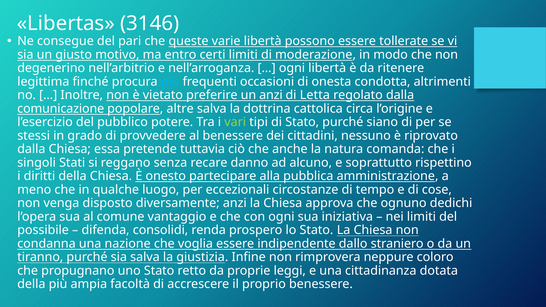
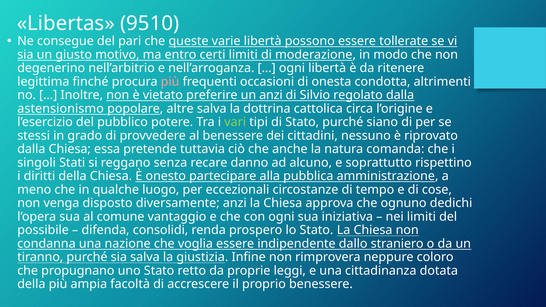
3146: 3146 -> 9510
più at (170, 82) colour: light blue -> pink
Letta: Letta -> Silvio
comunicazione: comunicazione -> astensionismo
